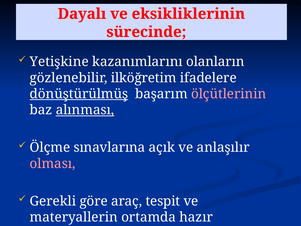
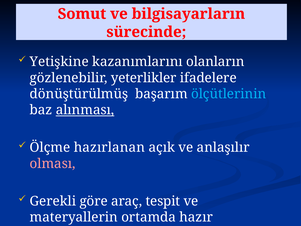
Dayalı: Dayalı -> Somut
eksikliklerinin: eksikliklerinin -> bilgisayarların
ilköğretim: ilköğretim -> yeterlikler
dönüştürülmüş underline: present -> none
ölçütlerinin colour: pink -> light blue
sınavlarına: sınavlarına -> hazırlanan
